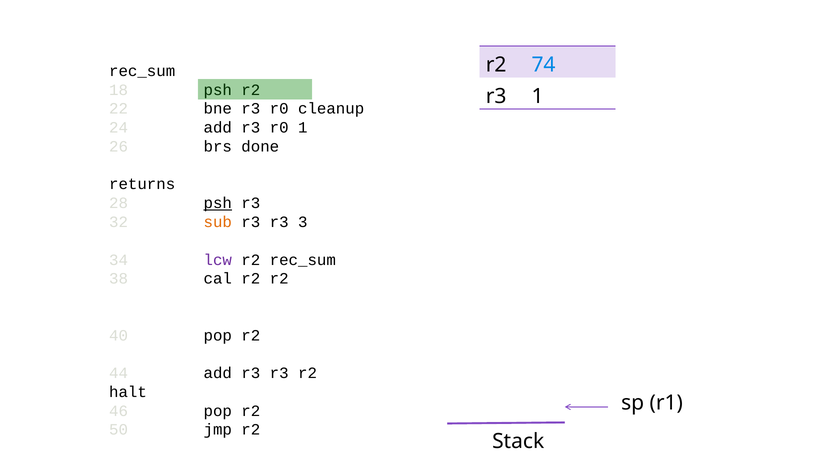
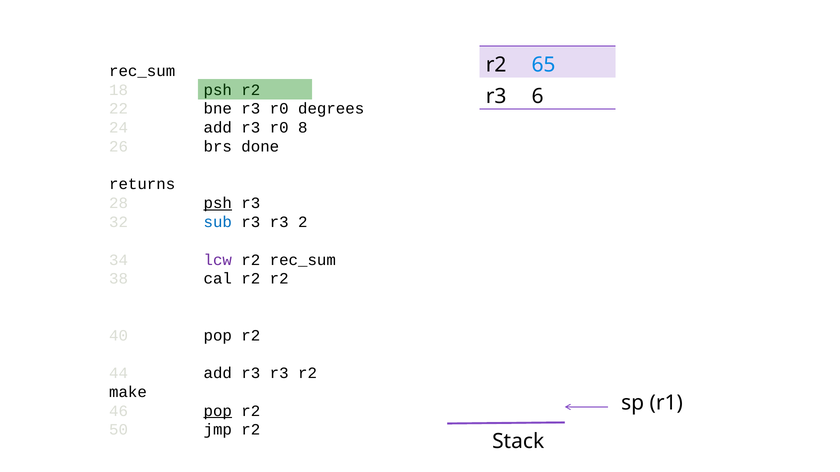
74: 74 -> 65
r3 1: 1 -> 6
cleanup: cleanup -> degrees
r0 1: 1 -> 8
sub colour: orange -> blue
3: 3 -> 2
halt: halt -> make
pop at (218, 411) underline: none -> present
